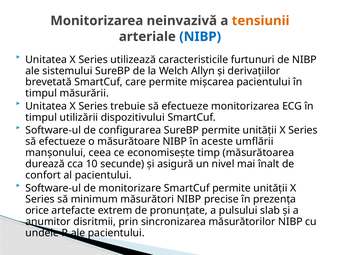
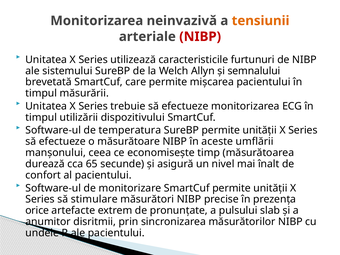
NIBP at (200, 37) colour: blue -> red
derivațiilor: derivațiilor -> semnalului
configurarea: configurarea -> temperatura
10: 10 -> 65
minimum: minimum -> stimulare
